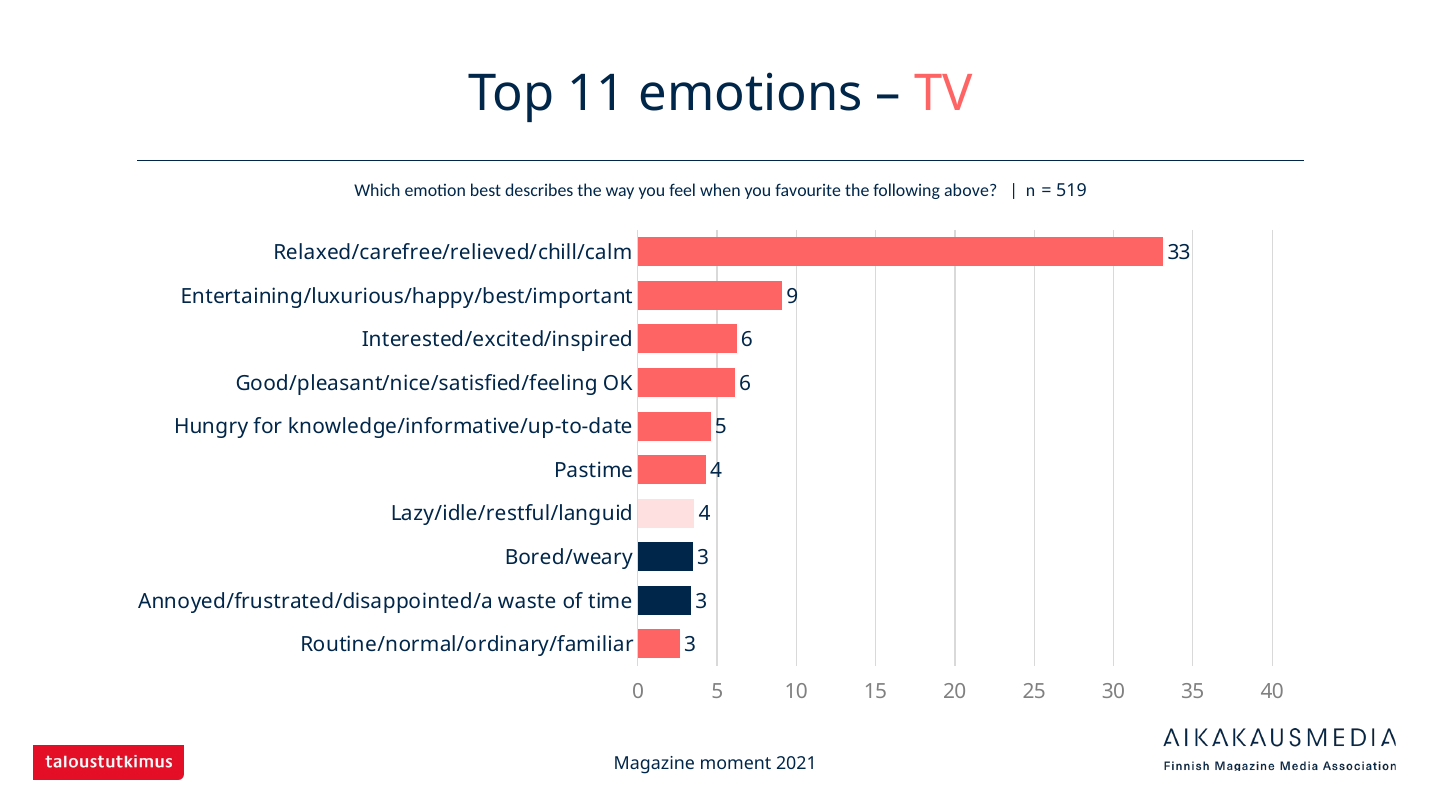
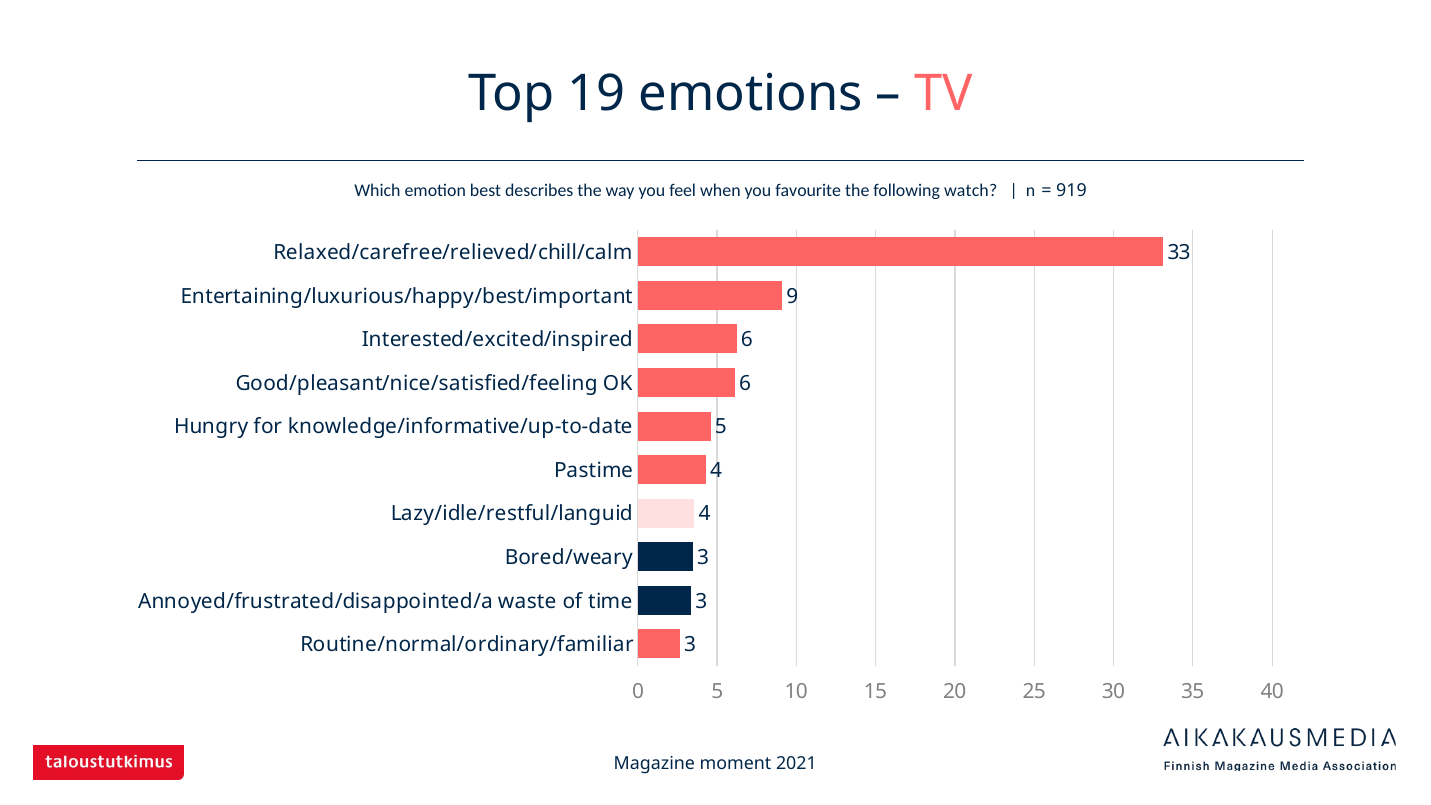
11: 11 -> 19
above: above -> watch
519: 519 -> 919
